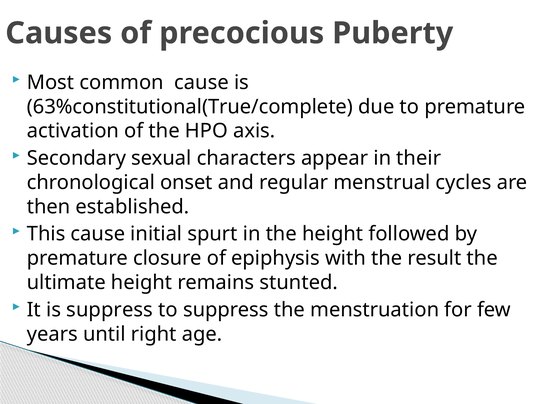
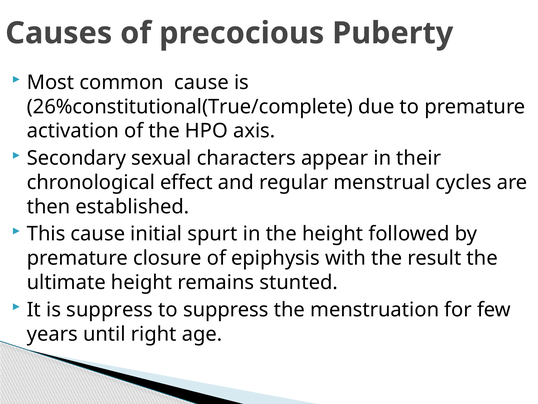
63%constitutional(True/complete: 63%constitutional(True/complete -> 26%constitutional(True/complete
onset: onset -> effect
